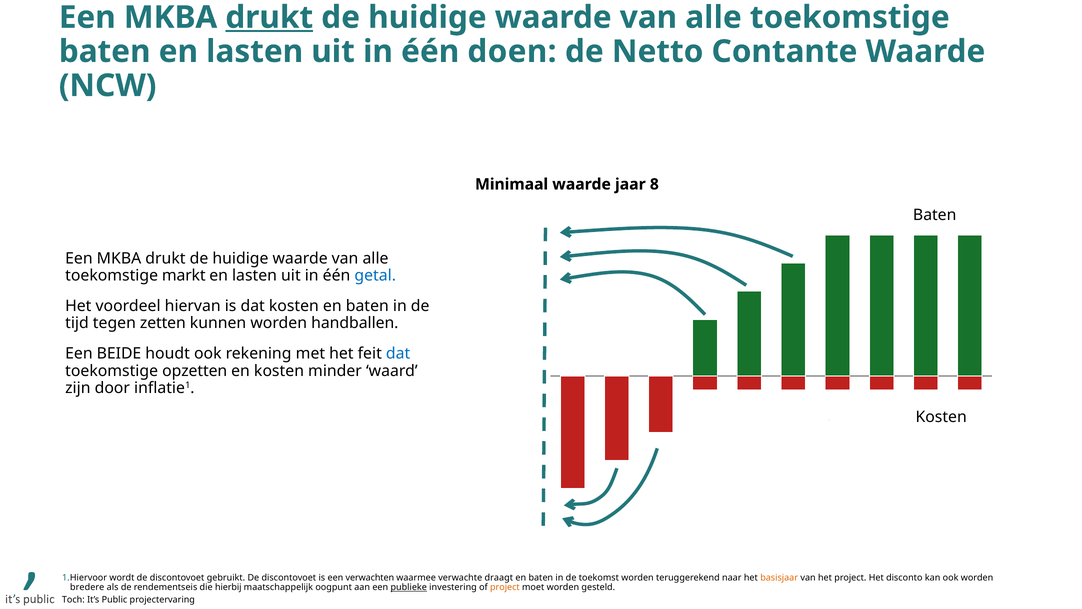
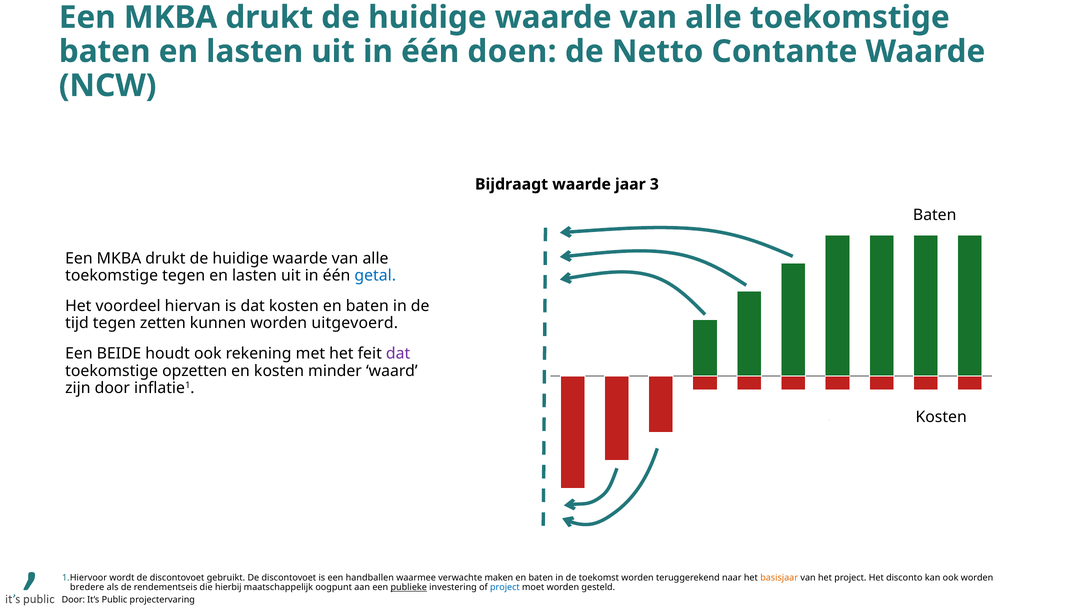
drukt at (269, 17) underline: present -> none
Minimaal: Minimaal -> Bijdraagt
8: 8 -> 3
toekomstige markt: markt -> tegen
handballen: handballen -> uitgevoerd
dat at (398, 354) colour: blue -> purple
verwachten: verwachten -> handballen
draagt: draagt -> maken
project at (505, 587) colour: orange -> blue
Toch at (73, 599): Toch -> Door
